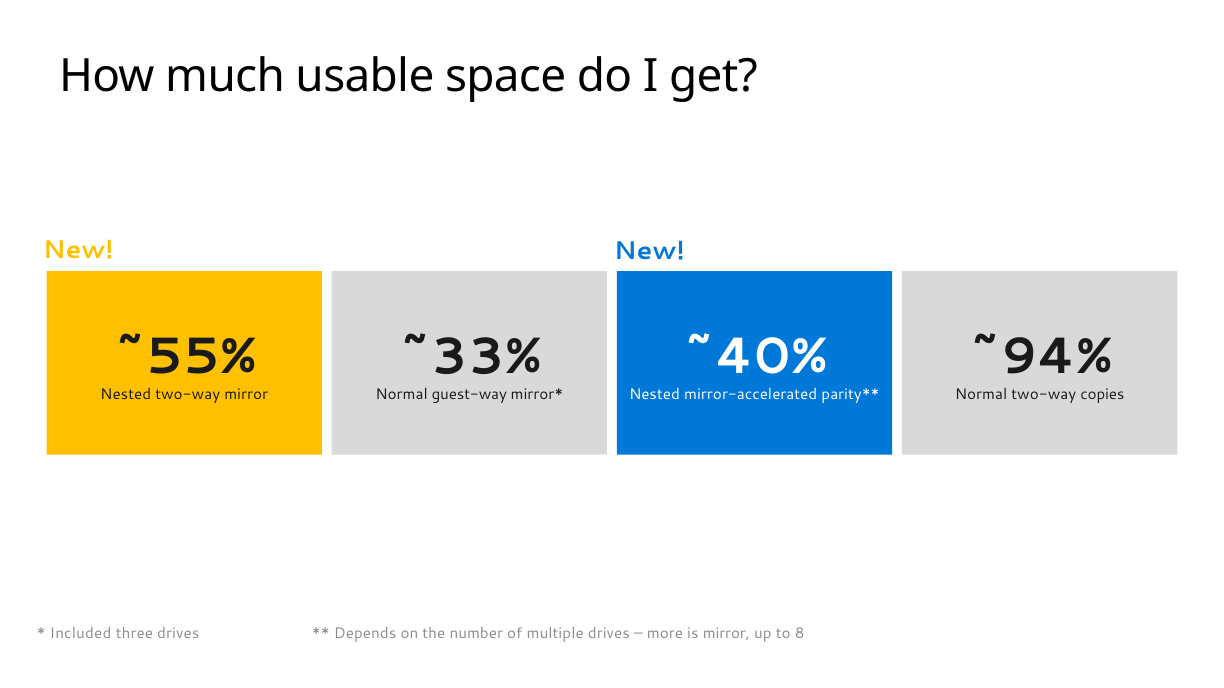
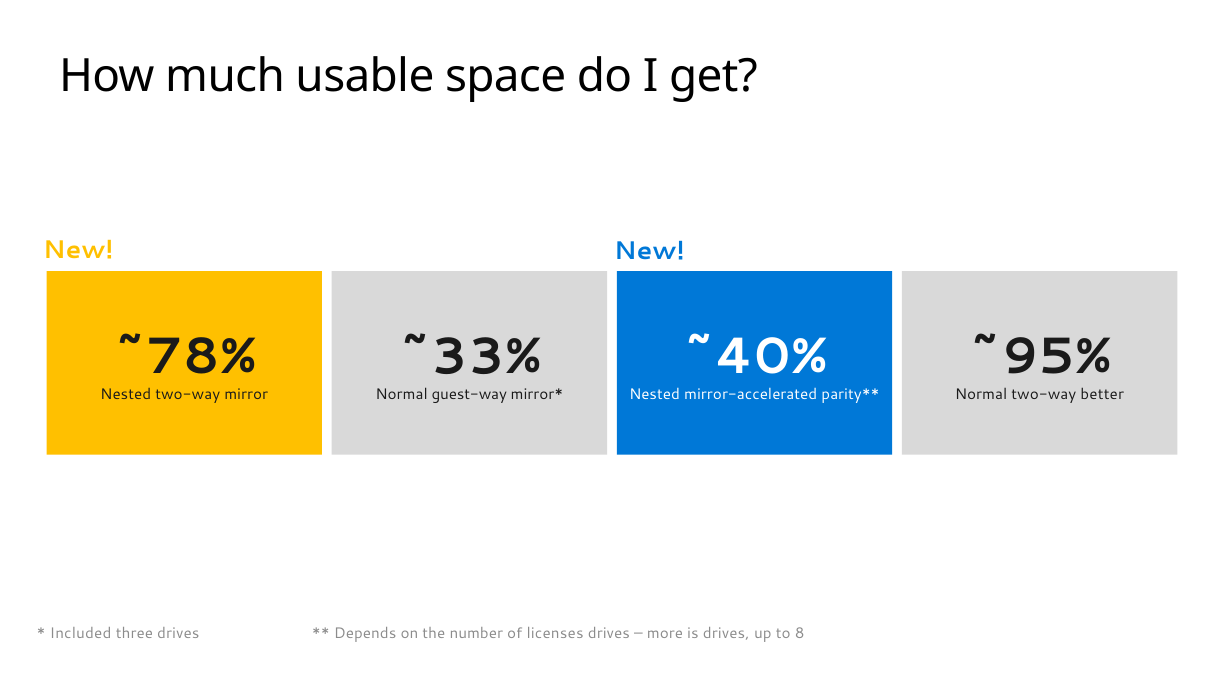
~55%: ~55% -> ~78%
~94%: ~94% -> ~95%
copies: copies -> better
multiple: multiple -> licenses
is mirror: mirror -> drives
